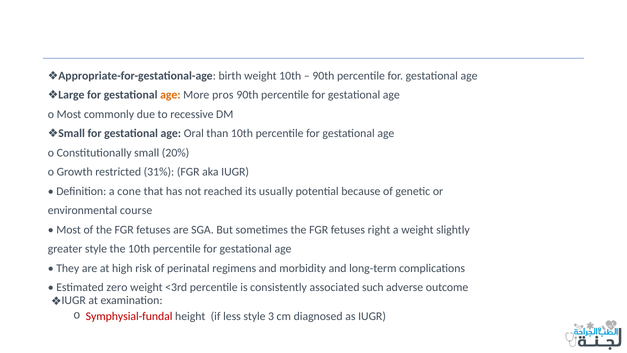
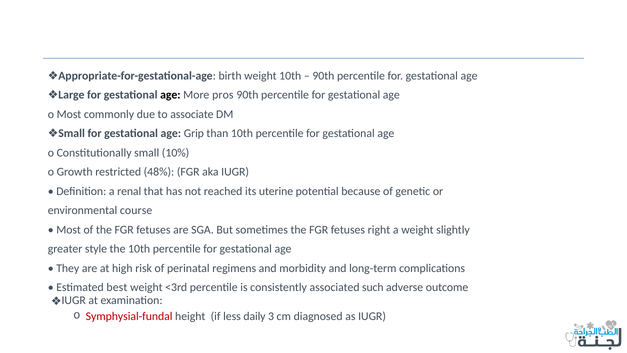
age at (170, 95) colour: orange -> black
recessive: recessive -> associate
Oral: Oral -> Grip
20%: 20% -> 10%
31%: 31% -> 48%
cone: cone -> renal
usually: usually -> uterine
zero: zero -> best
less style: style -> daily
